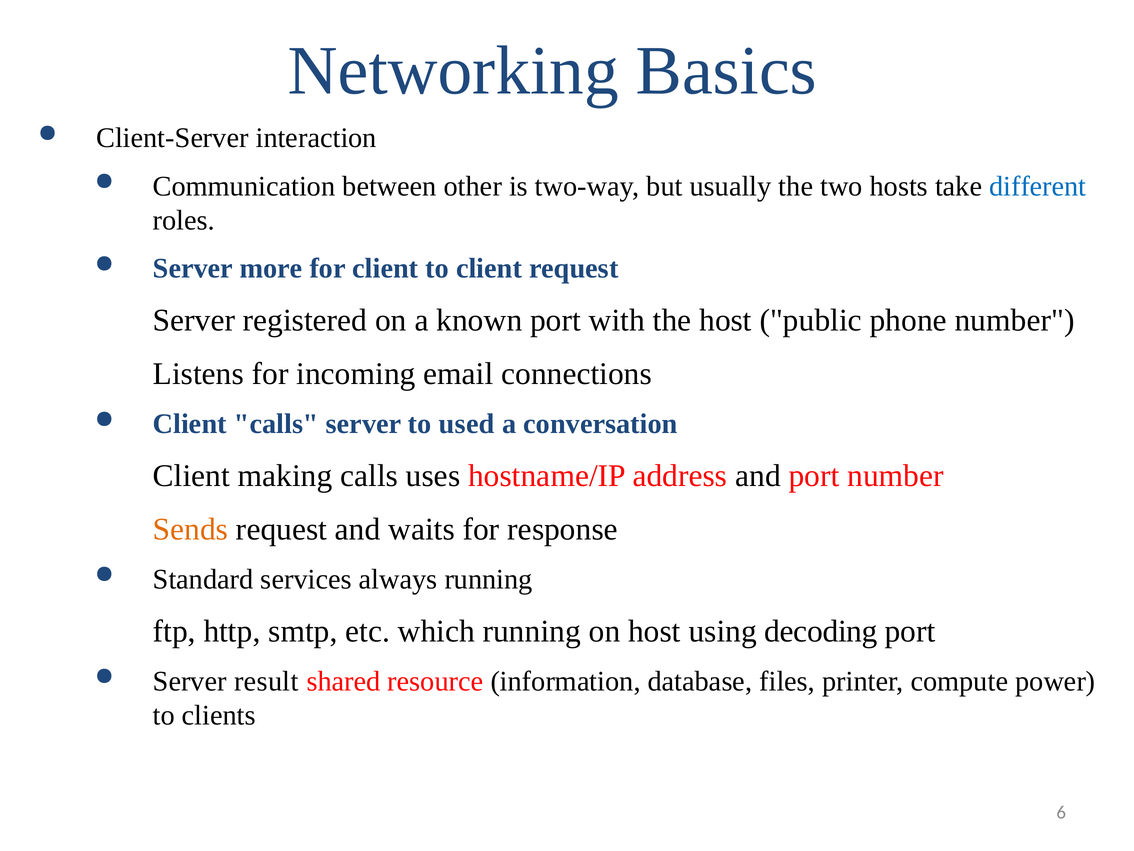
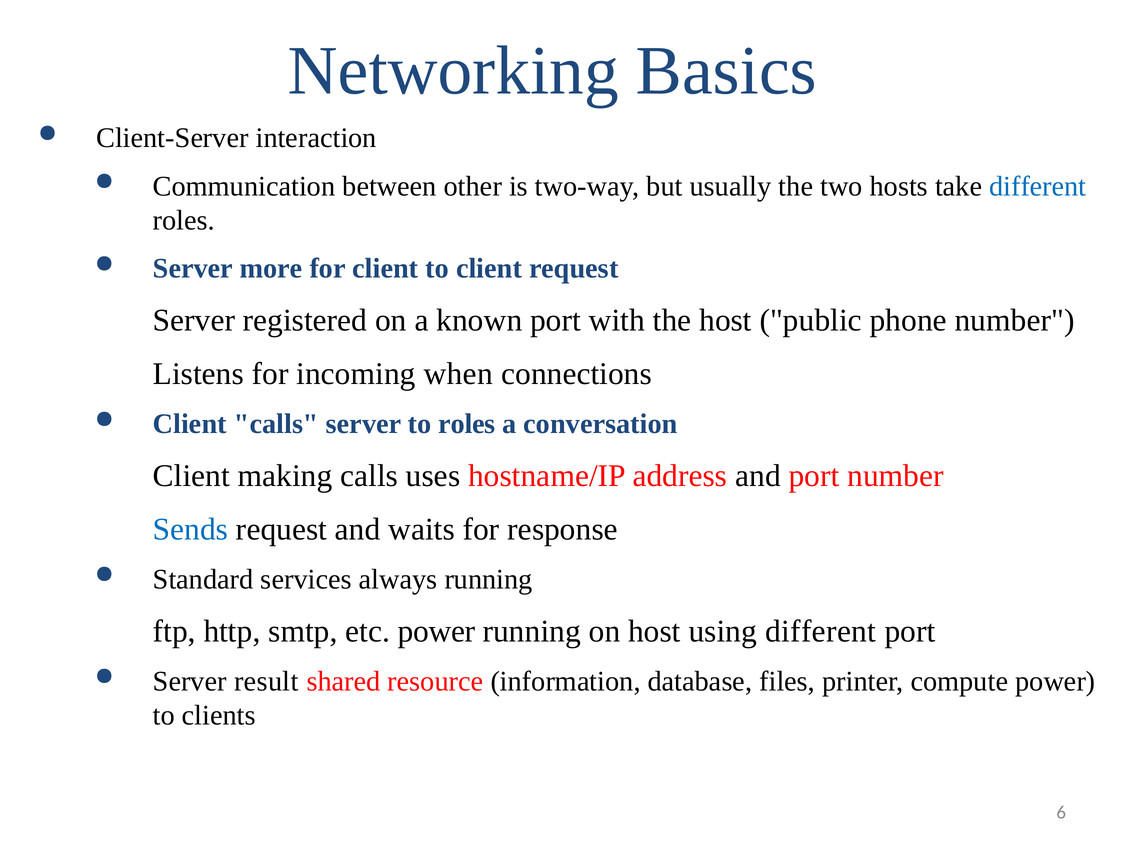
email: email -> when
to used: used -> roles
Sends colour: orange -> blue
etc which: which -> power
using decoding: decoding -> different
